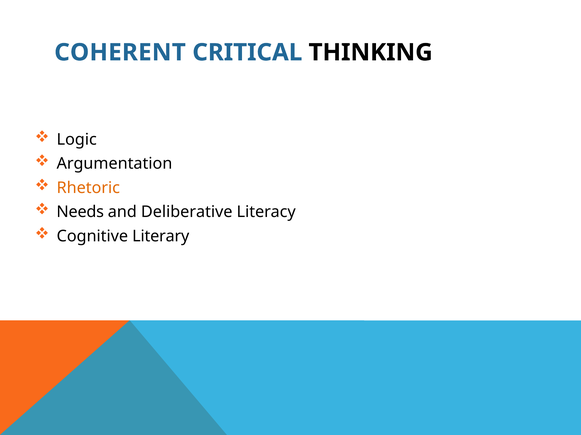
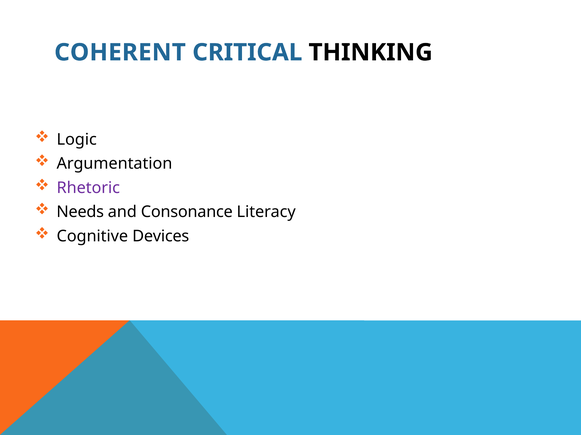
Rhetoric colour: orange -> purple
Deliberative: Deliberative -> Consonance
Literary: Literary -> Devices
